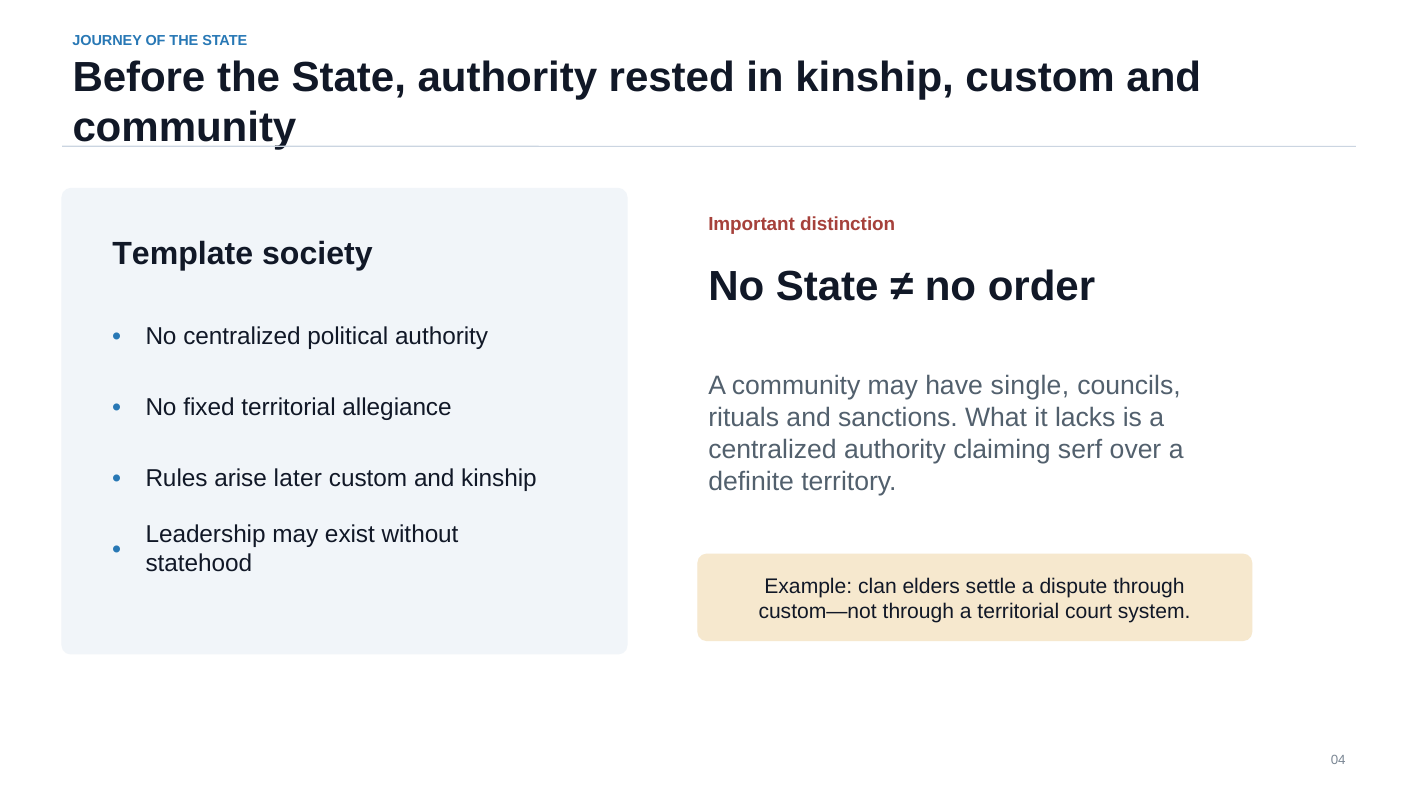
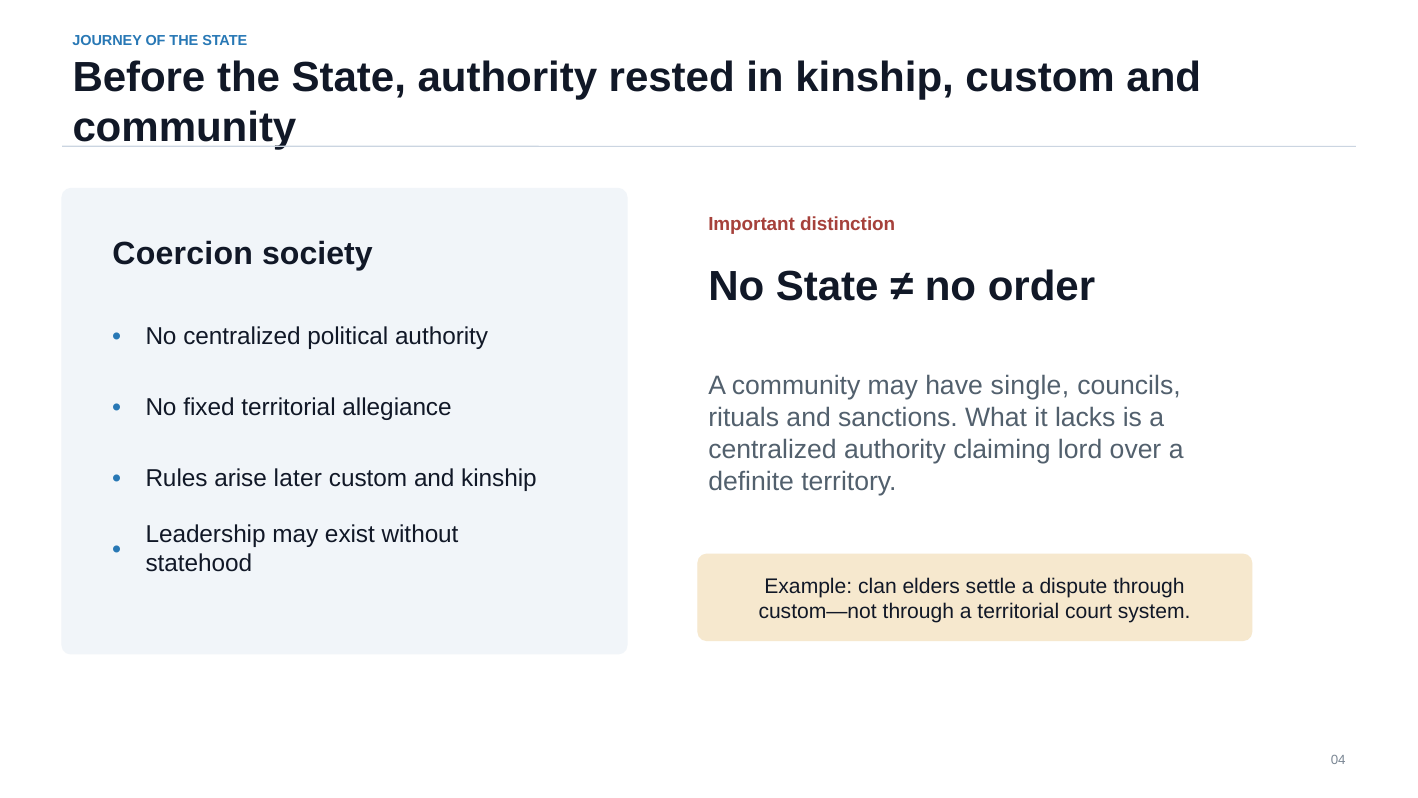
Template: Template -> Coercion
serf: serf -> lord
